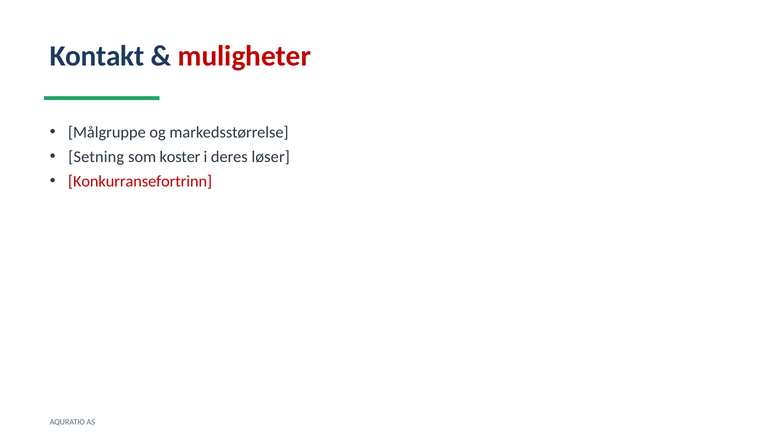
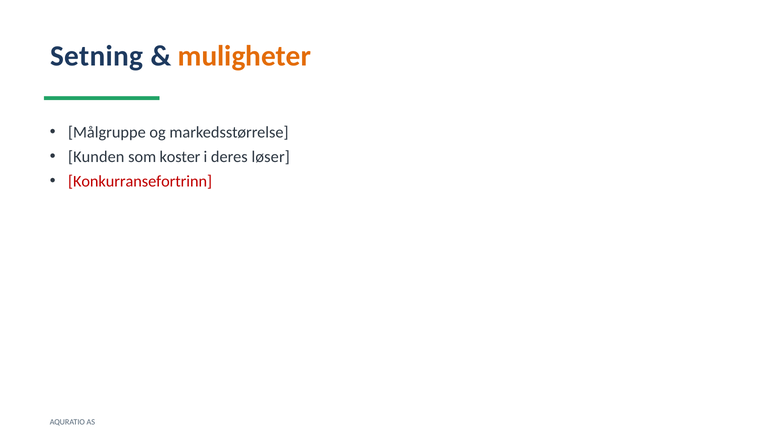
Kontakt: Kontakt -> Setning
muligheter colour: red -> orange
Setning: Setning -> Kunden
